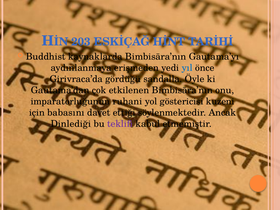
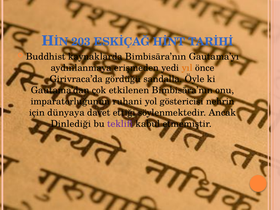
yıl colour: blue -> orange
kuzeni: kuzeni -> nehrin
babasını: babasını -> dünyaya
